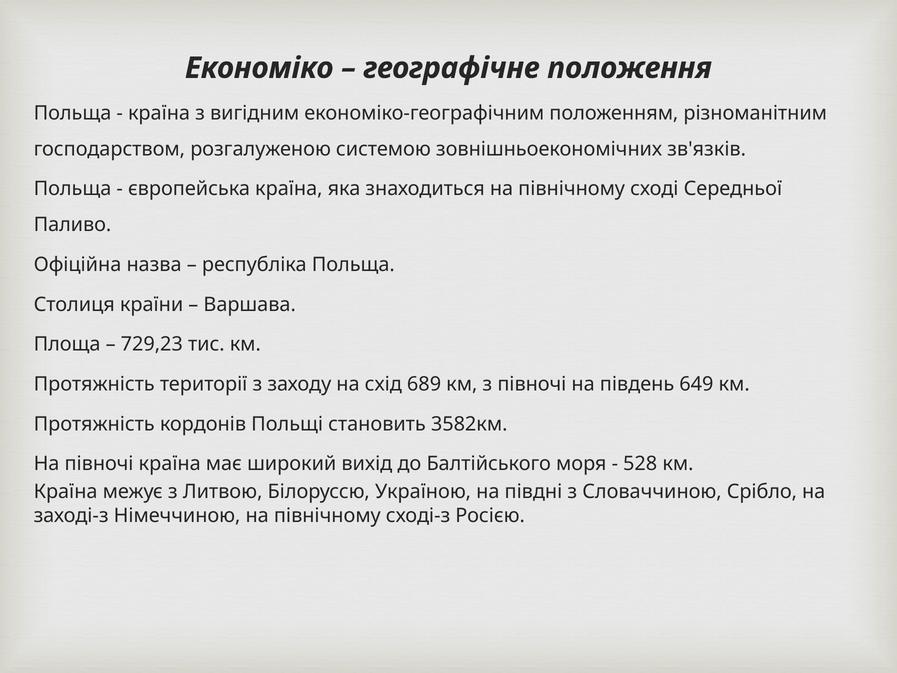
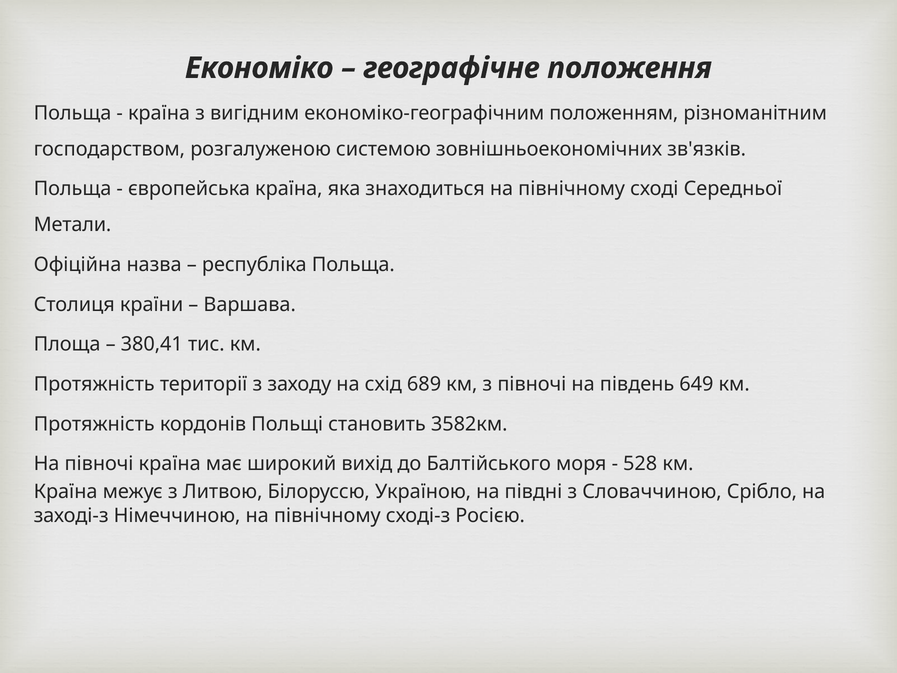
Паливо: Паливо -> Метали
729,23: 729,23 -> 380,41
